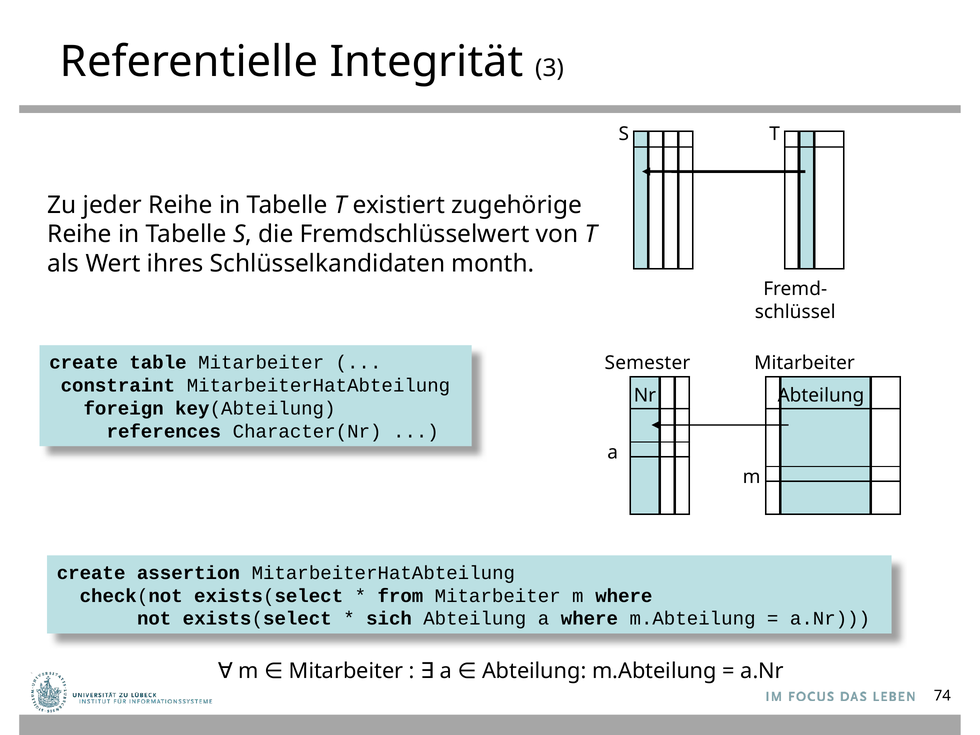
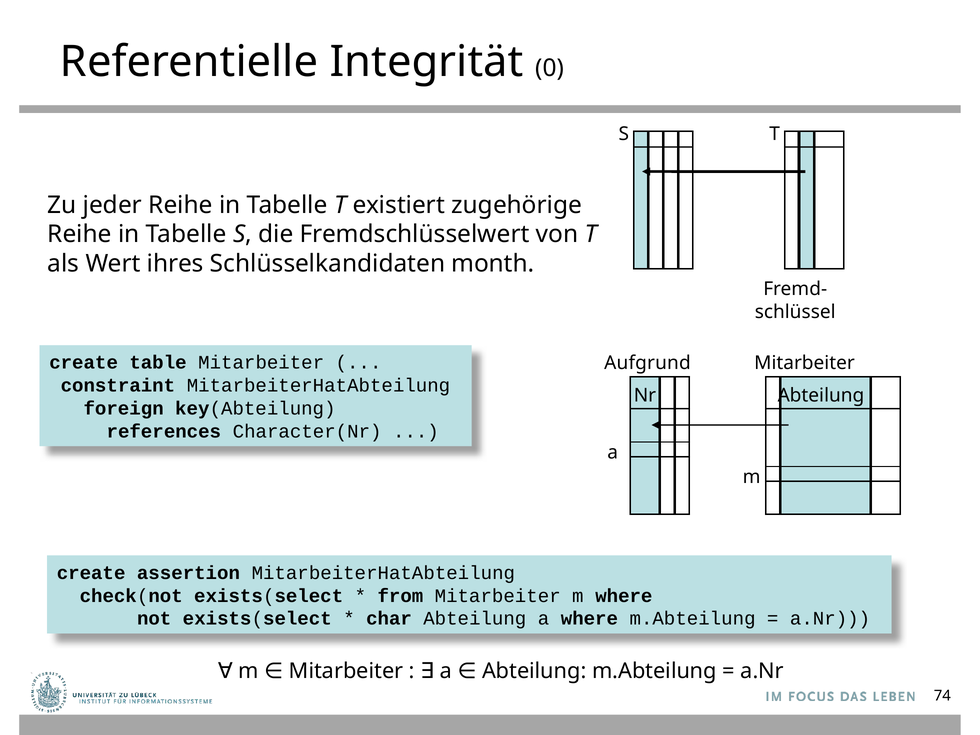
3: 3 -> 0
Semester: Semester -> Aufgrund
sich: sich -> char
